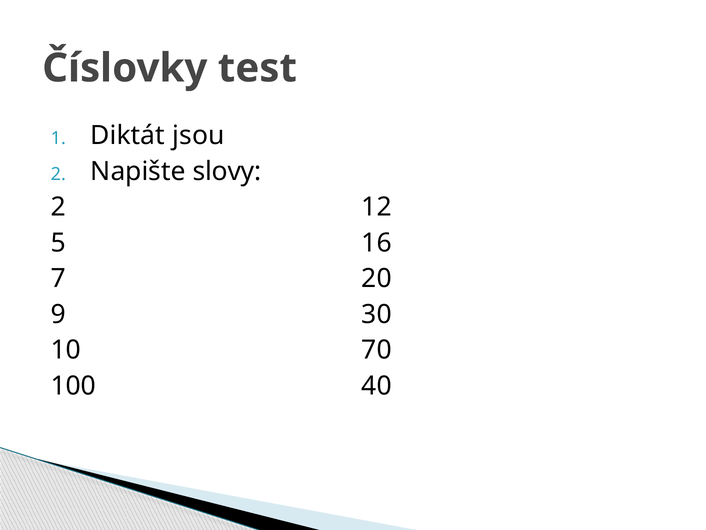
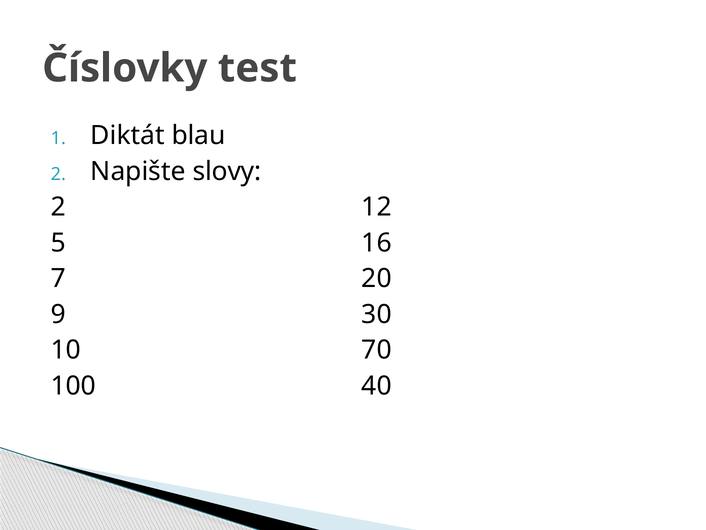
jsou: jsou -> blau
